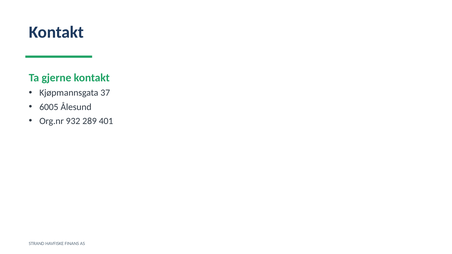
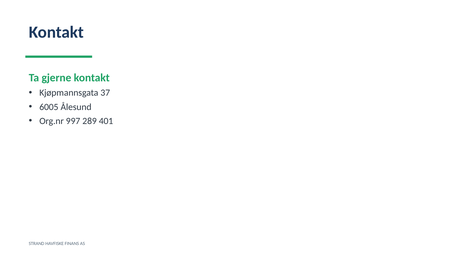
932: 932 -> 997
